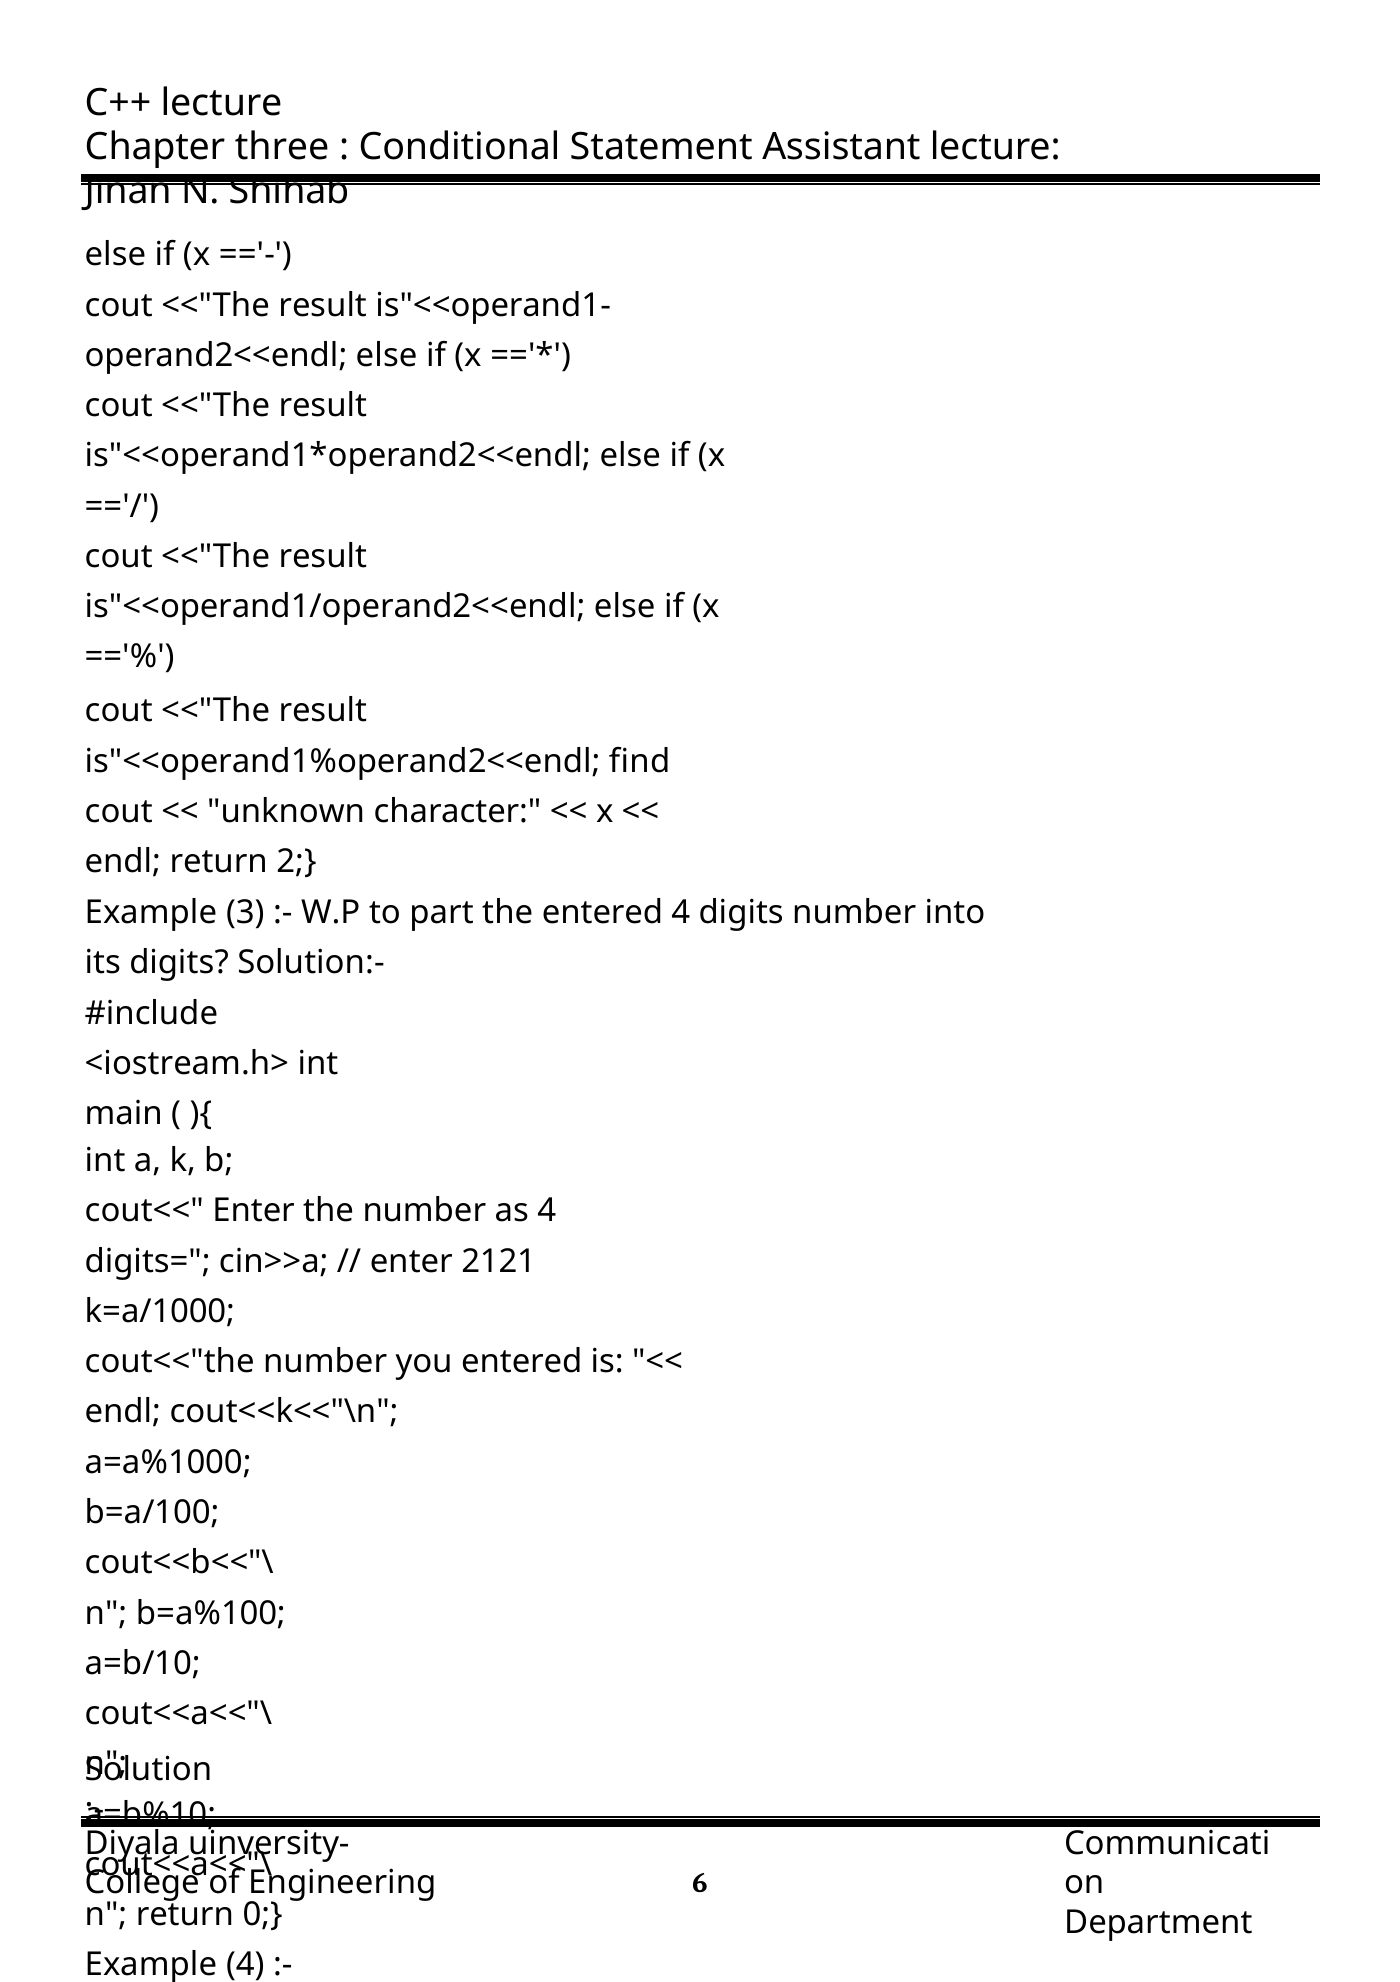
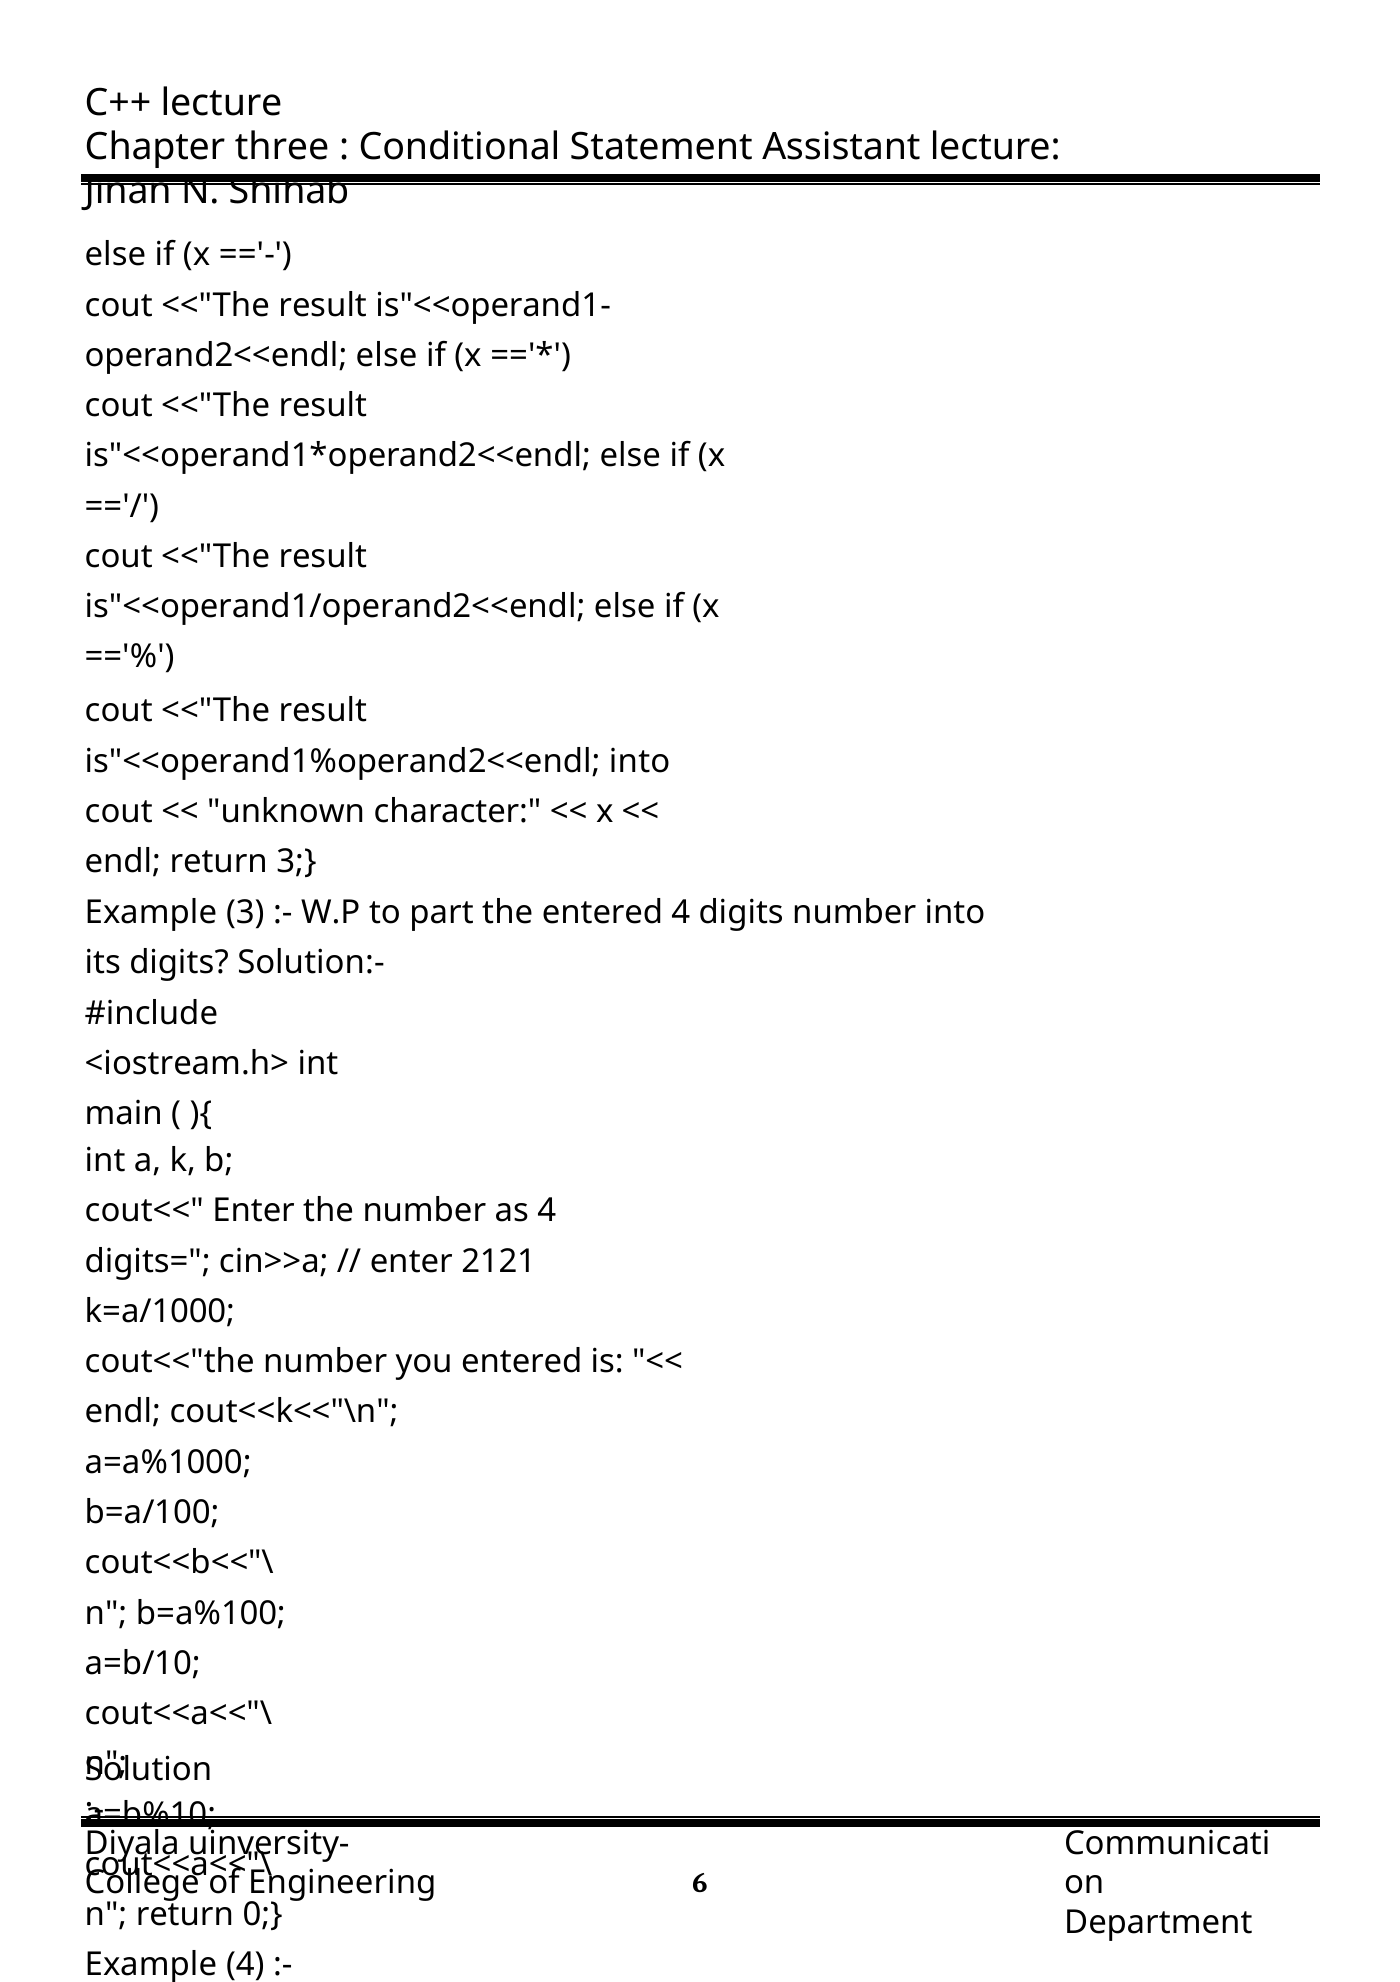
is"<<operand1%operand2<<endl find: find -> into
return 2: 2 -> 3
